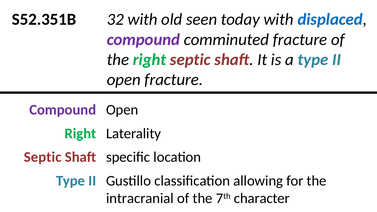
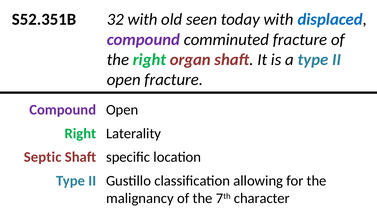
the right septic: septic -> organ
intracranial: intracranial -> malignancy
